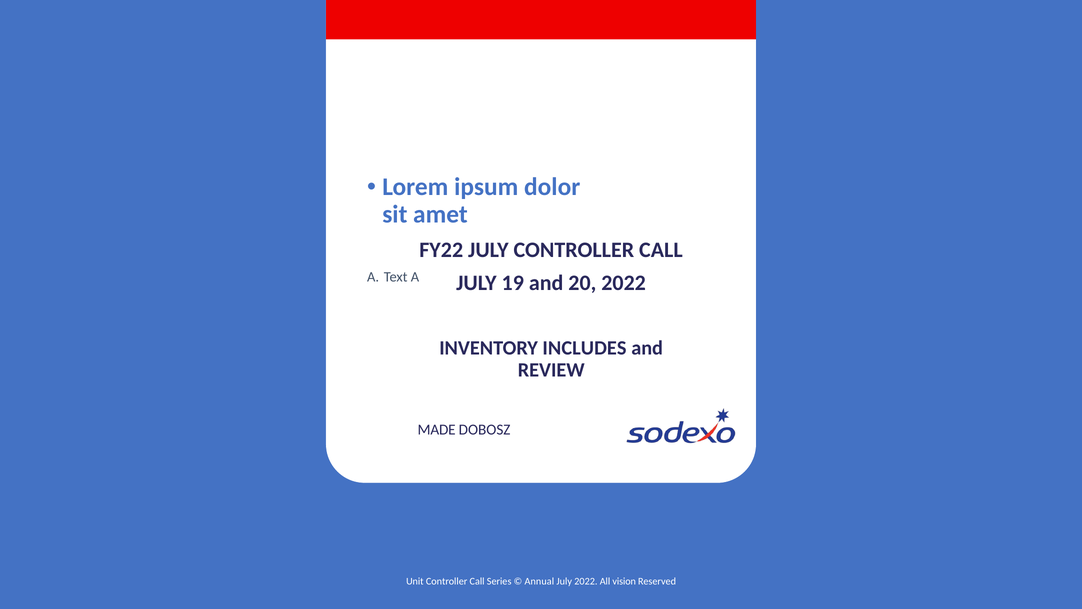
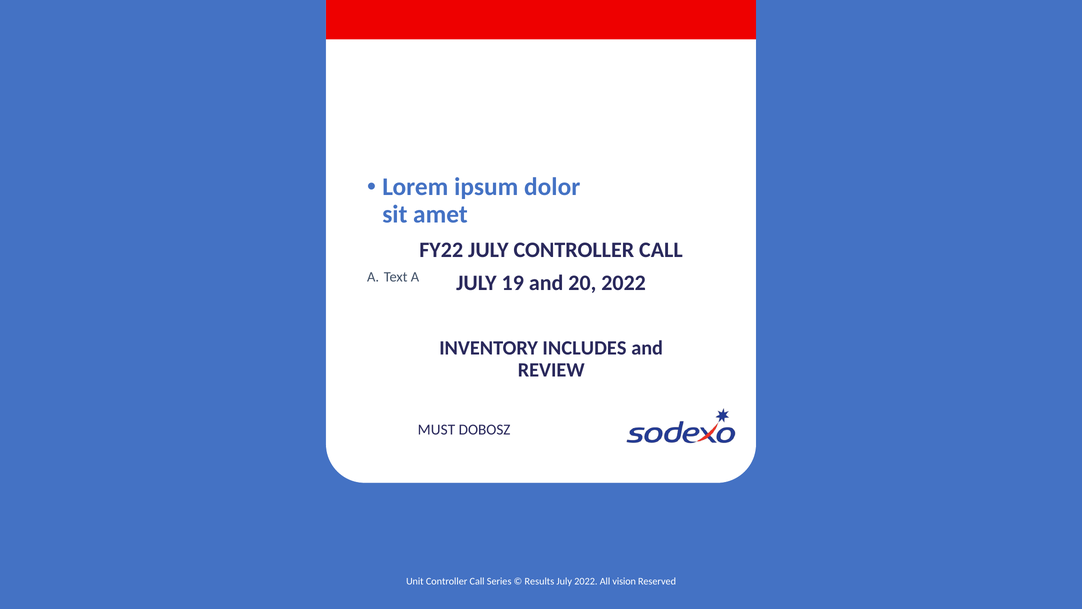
MADE: MADE -> MUST
Annual: Annual -> Results
